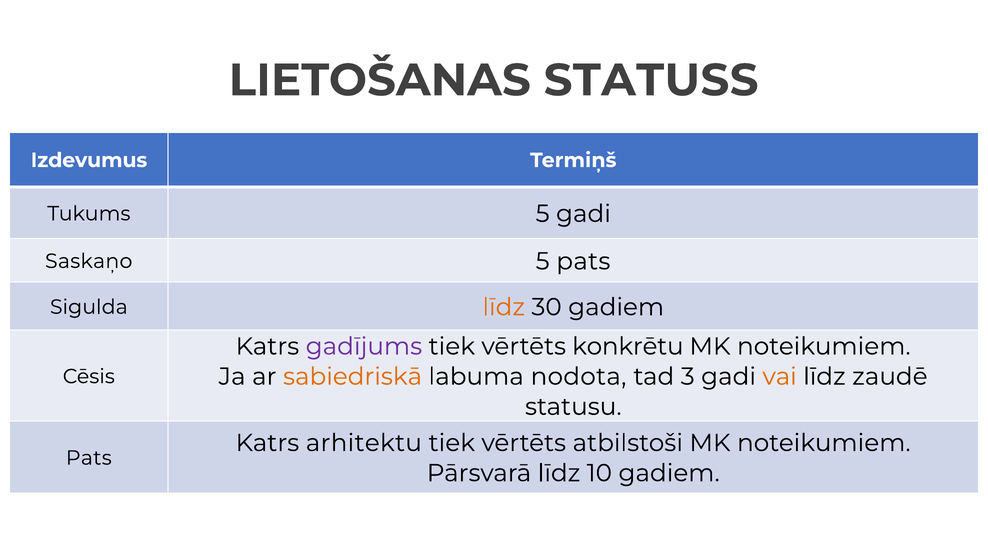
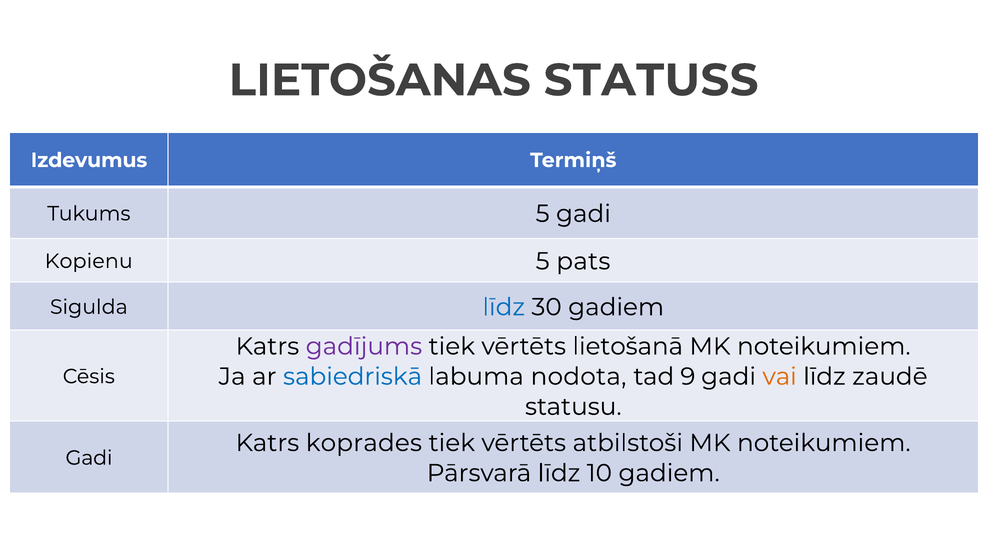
Saskaņo: Saskaņo -> Kopienu
līdz at (504, 307) colour: orange -> blue
konkrētu: konkrētu -> lietošanā
sabiedriskā colour: orange -> blue
3: 3 -> 9
arhitektu: arhitektu -> koprades
Pats at (89, 458): Pats -> Gadi
